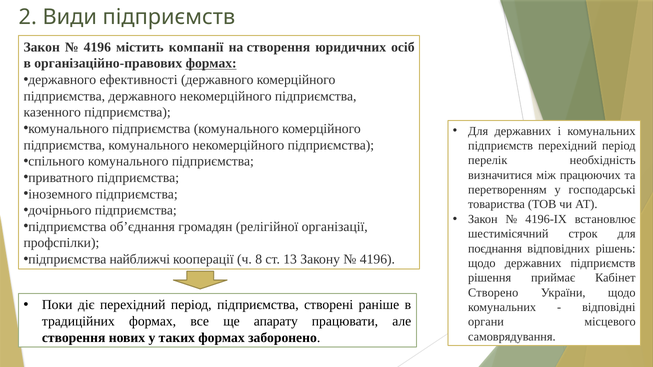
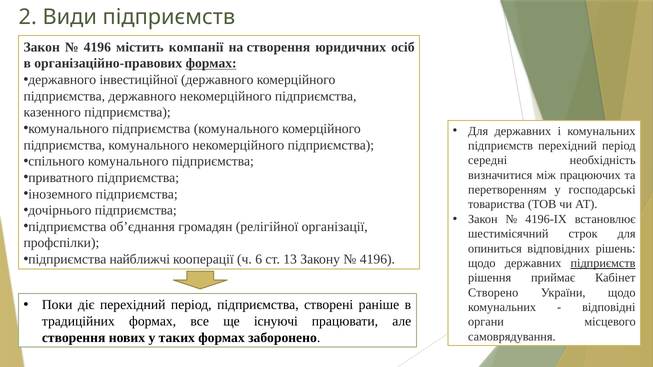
ефективності: ефективності -> інвестиційної
перелік: перелік -> середні
поєднання: поєднання -> опиниться
8: 8 -> 6
підприємств at (603, 263) underline: none -> present
апарату: апарату -> існуючі
